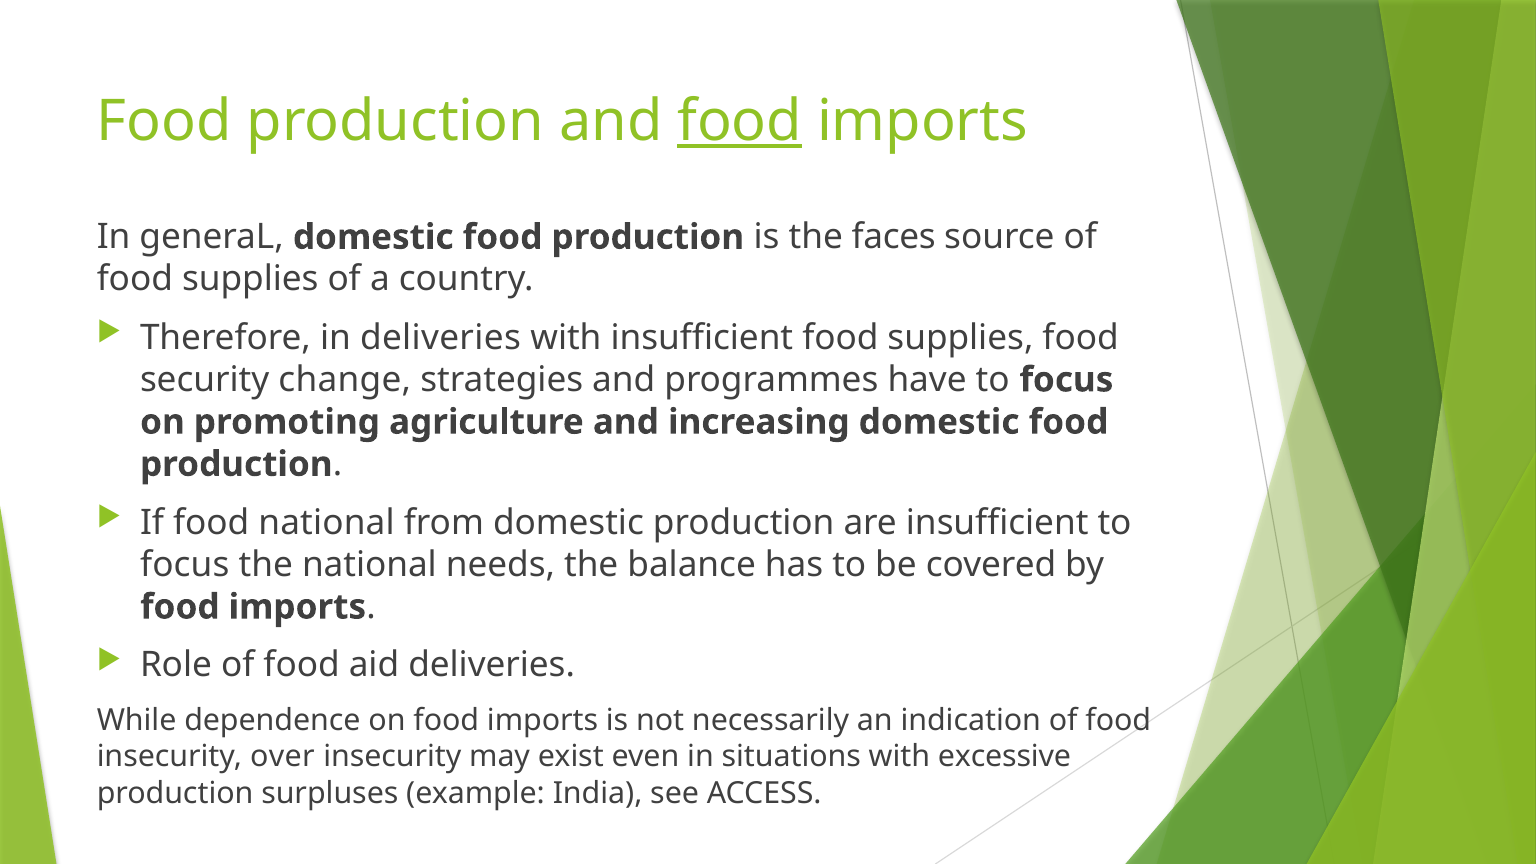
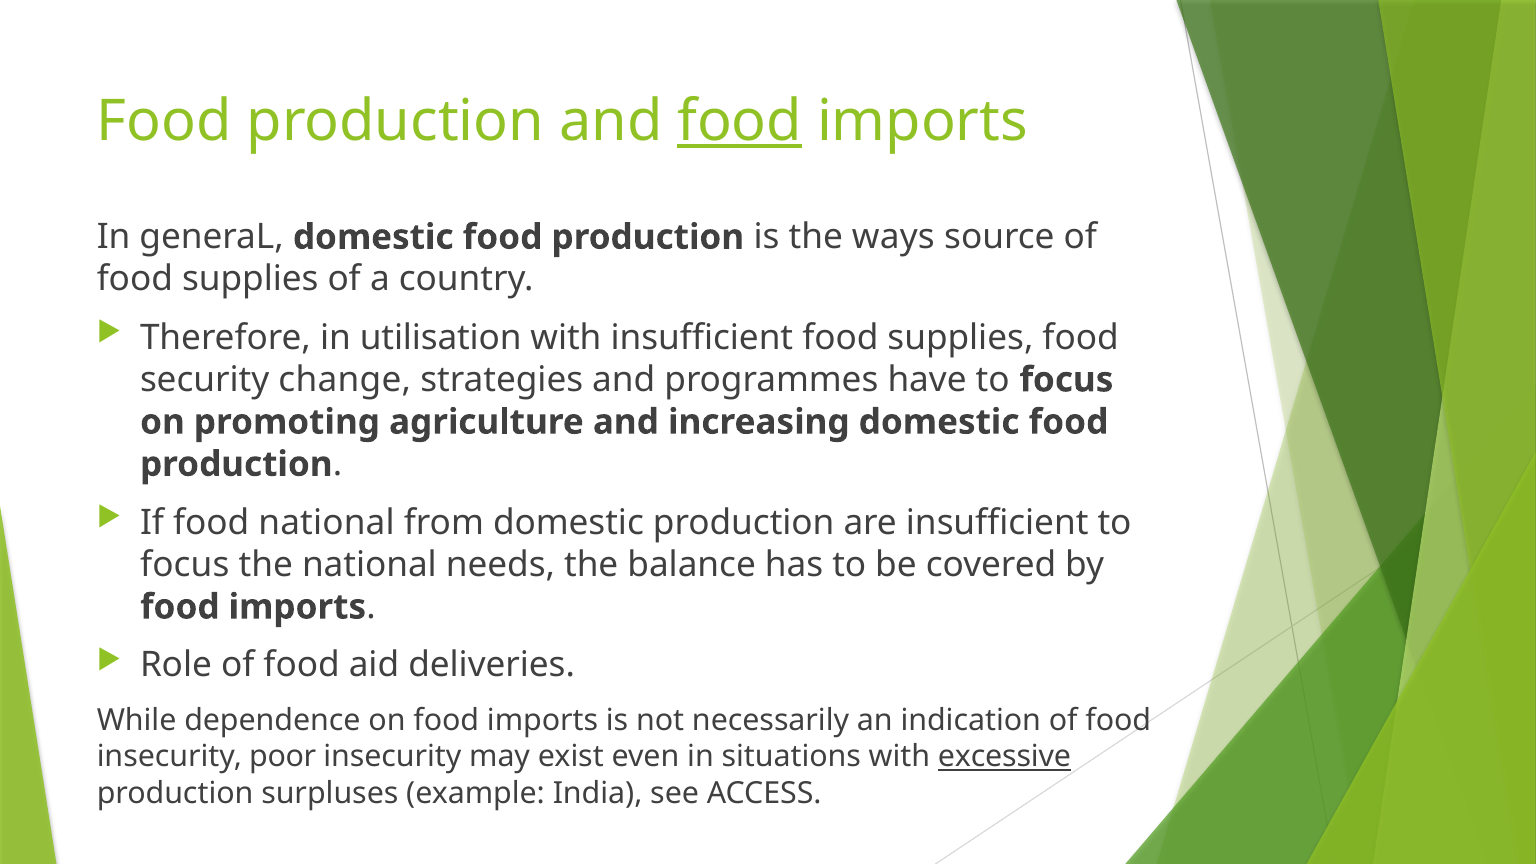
faces: faces -> ways
in deliveries: deliveries -> utilisation
over: over -> poor
excessive underline: none -> present
